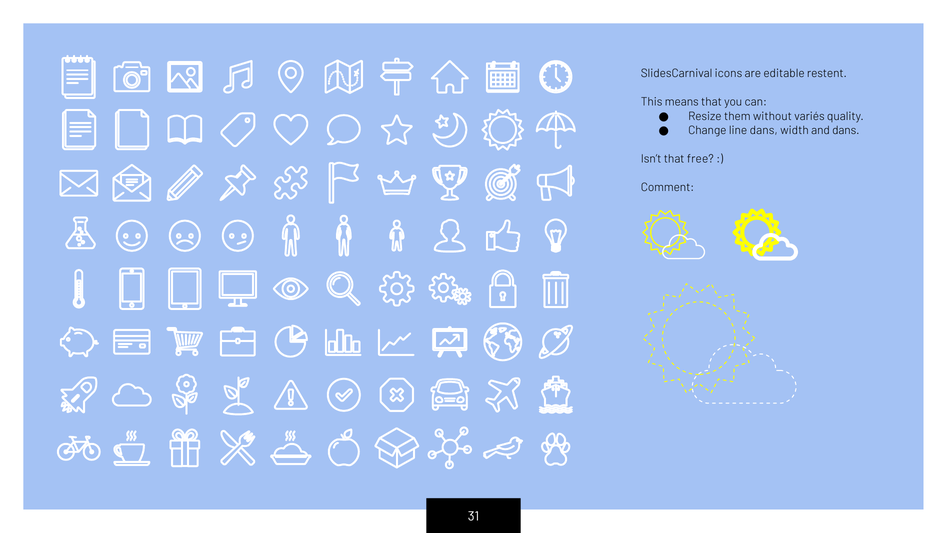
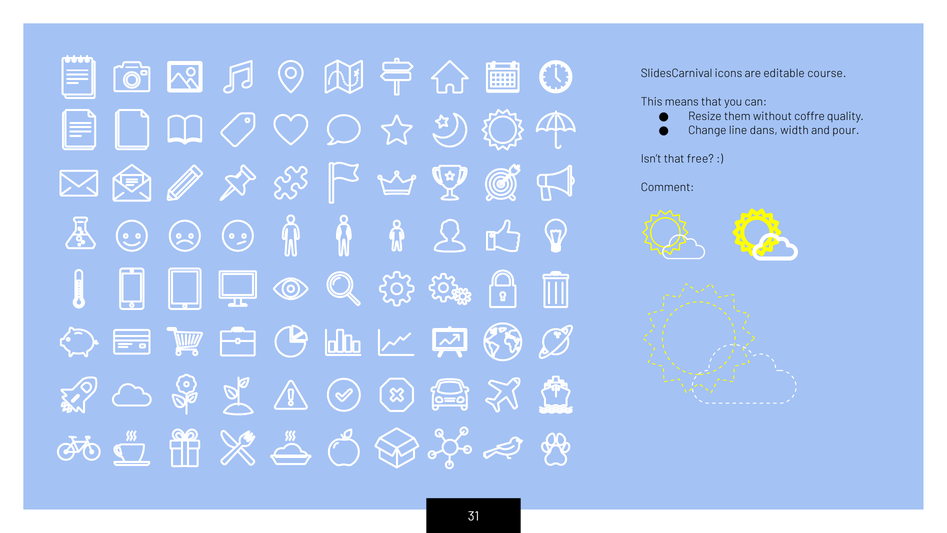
restent: restent -> course
variés: variés -> coffre
and dans: dans -> pour
